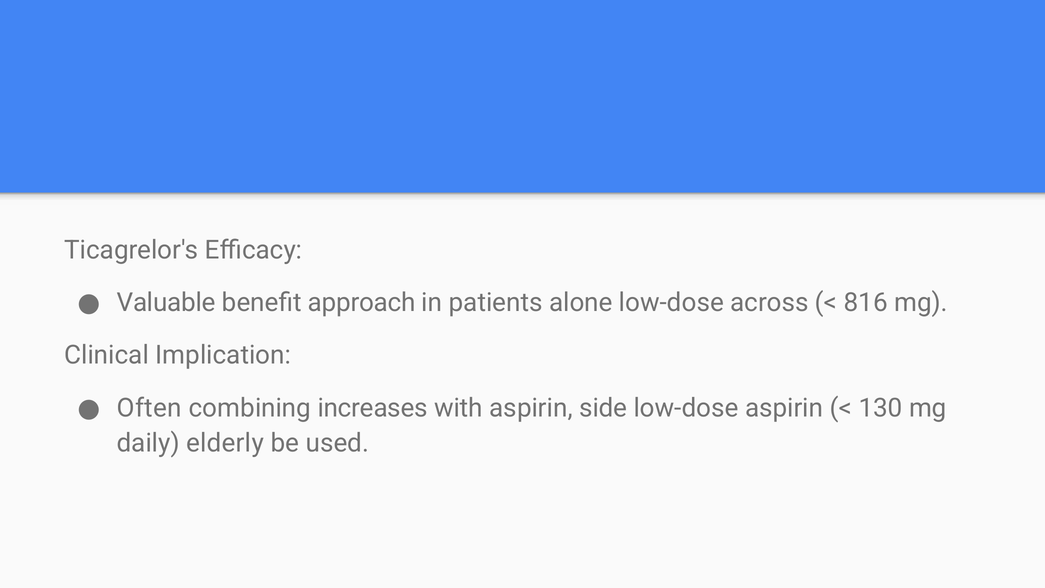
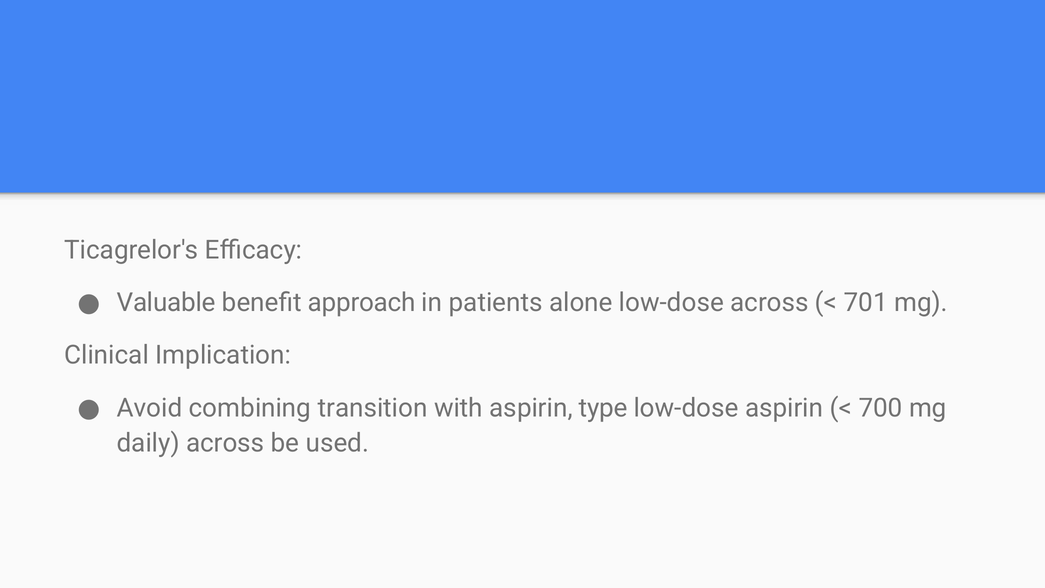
816: 816 -> 701
Often: Often -> Avoid
increases: increases -> transition
side: side -> type
130: 130 -> 700
daily elderly: elderly -> across
